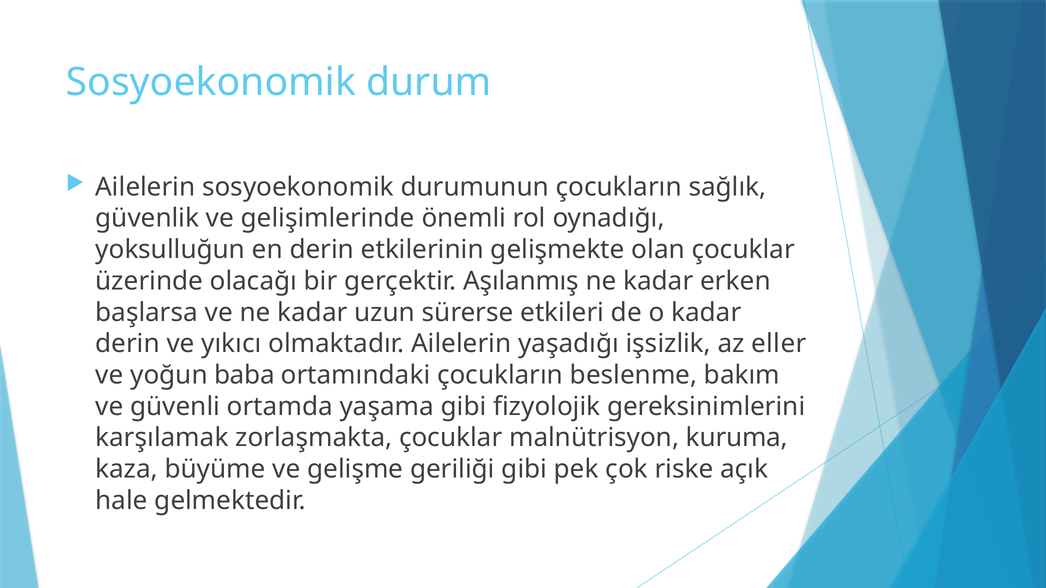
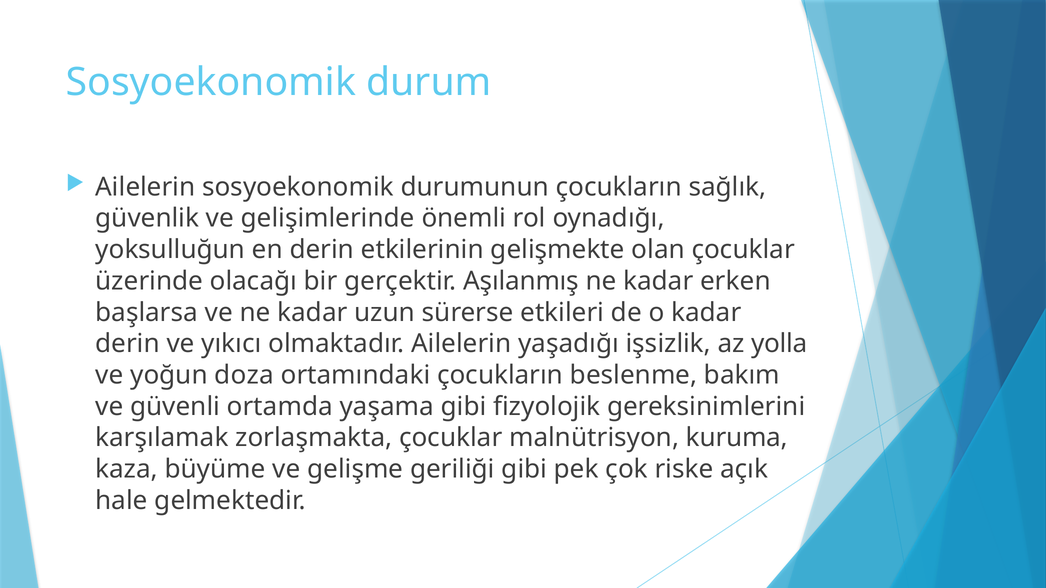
eller: eller -> yolla
baba: baba -> doza
